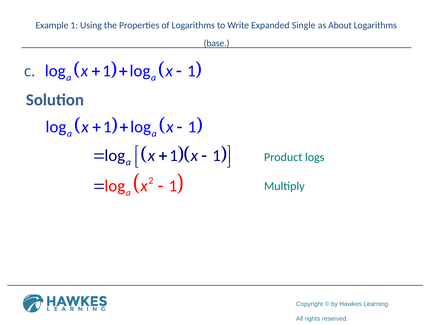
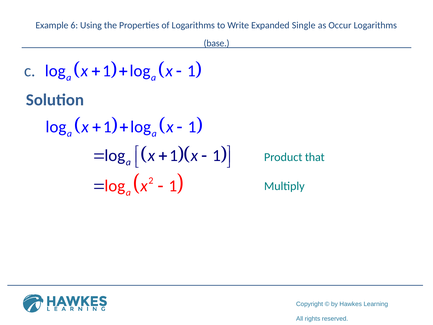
Example 1: 1 -> 6
About: About -> Occur
logs: logs -> that
